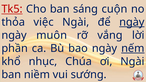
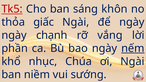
cuộn: cuộn -> khôn
việc: việc -> giấc
ngày at (132, 22) underline: present -> none
muôn: muôn -> chạnh
